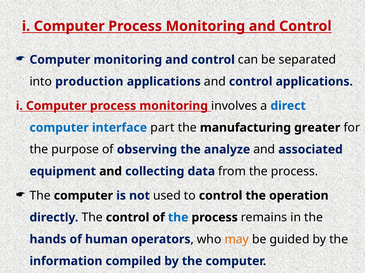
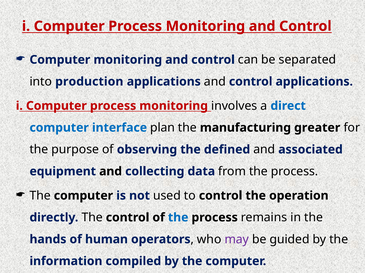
part: part -> plan
analyze: analyze -> defined
may colour: orange -> purple
